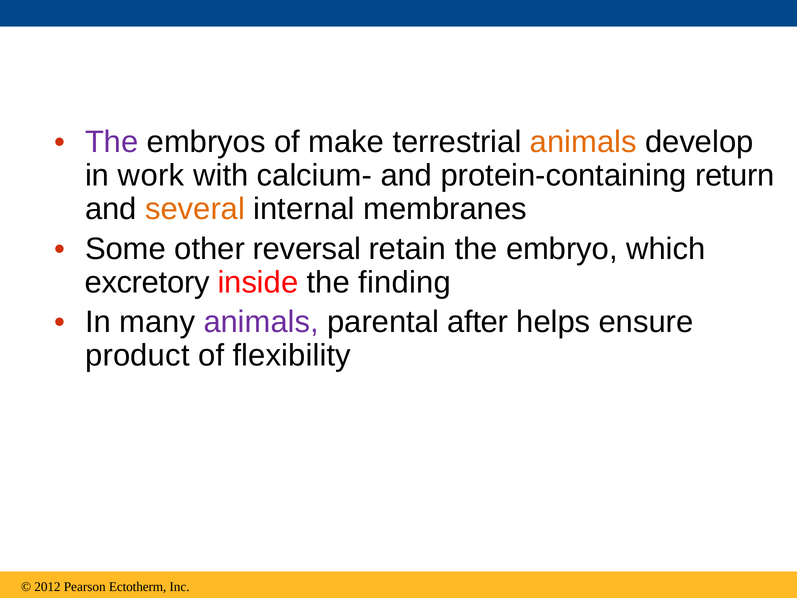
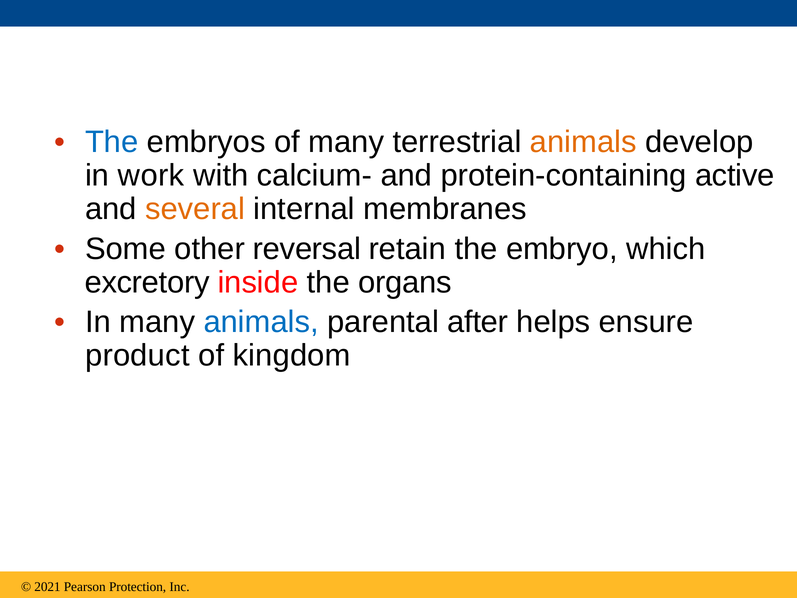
The at (112, 142) colour: purple -> blue
of make: make -> many
return: return -> active
finding: finding -> organs
animals at (261, 322) colour: purple -> blue
flexibility: flexibility -> kingdom
2012: 2012 -> 2021
Ectotherm: Ectotherm -> Protection
